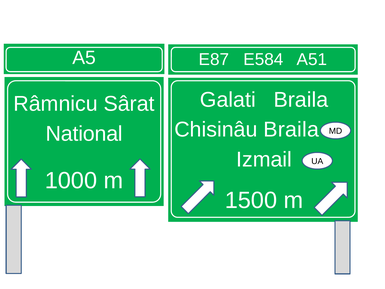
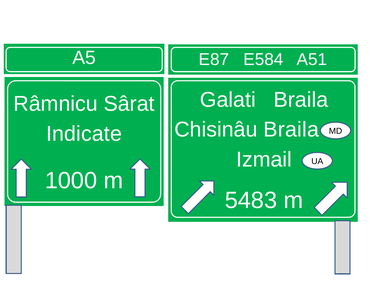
National: National -> Indicate
1500: 1500 -> 5483
